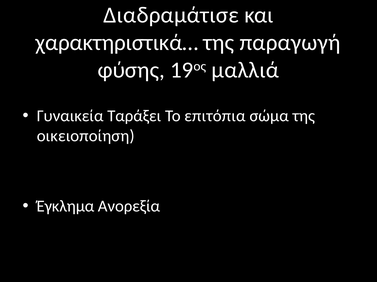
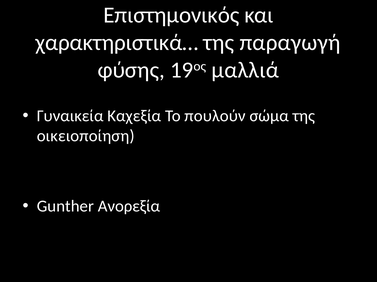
Διαδραμάτισε: Διαδραμάτισε -> Επιστημονικός
Ταράξει: Ταράξει -> Καχεξία
επιτόπια: επιτόπια -> πουλούν
Έγκλημα: Έγκλημα -> Gunther
